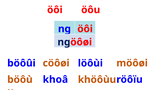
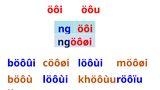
khoâ at (55, 79): khoâ -> löôùi
